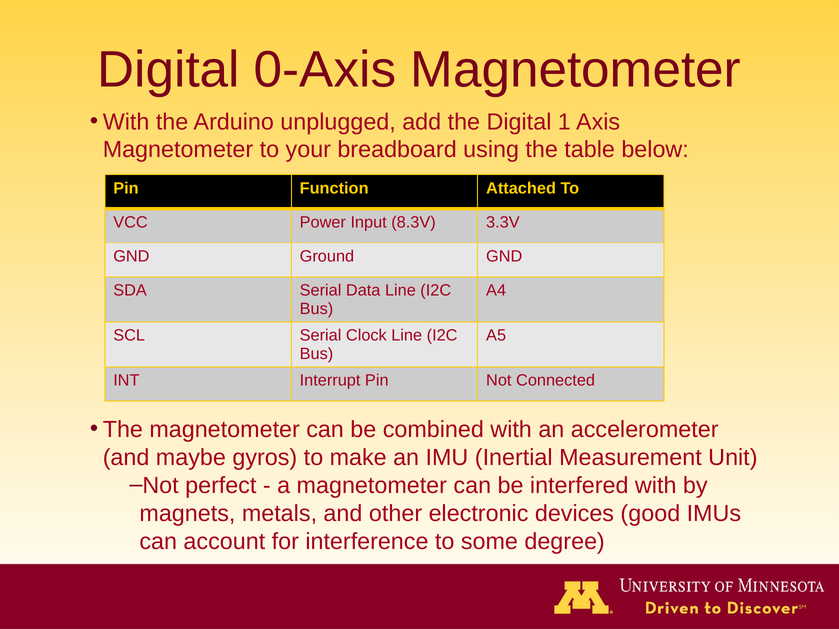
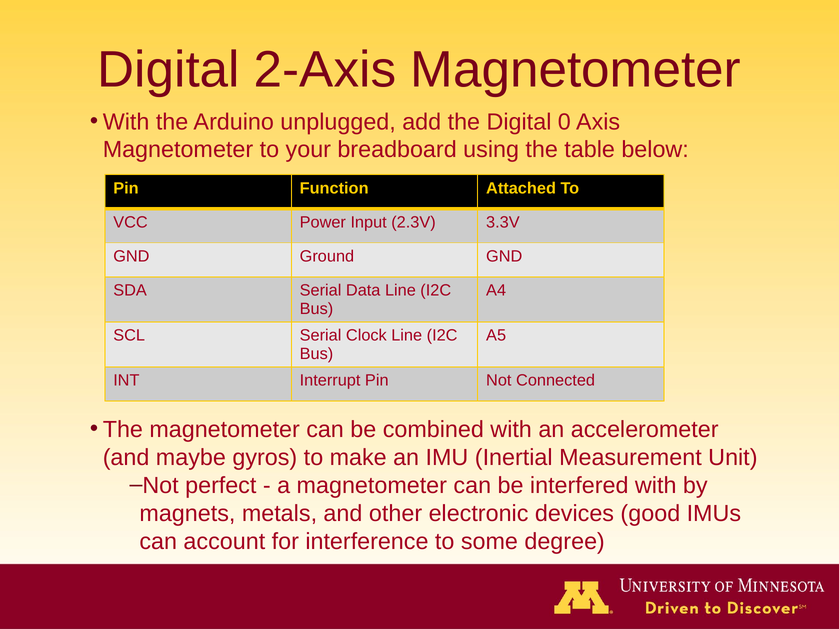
0-Axis: 0-Axis -> 2-Axis
1: 1 -> 0
8.3V: 8.3V -> 2.3V
